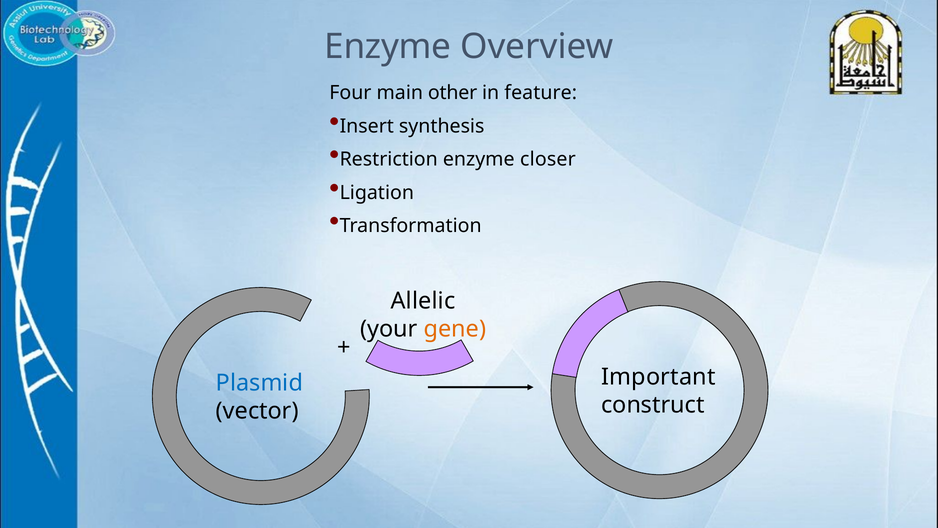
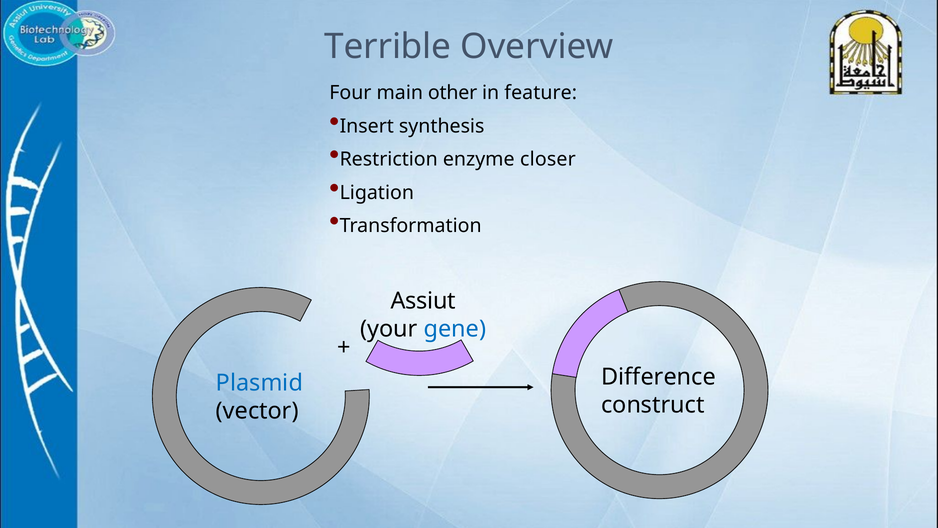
Enzyme at (388, 46): Enzyme -> Terrible
Allelic: Allelic -> Assiut
gene colour: orange -> blue
Important: Important -> Difference
